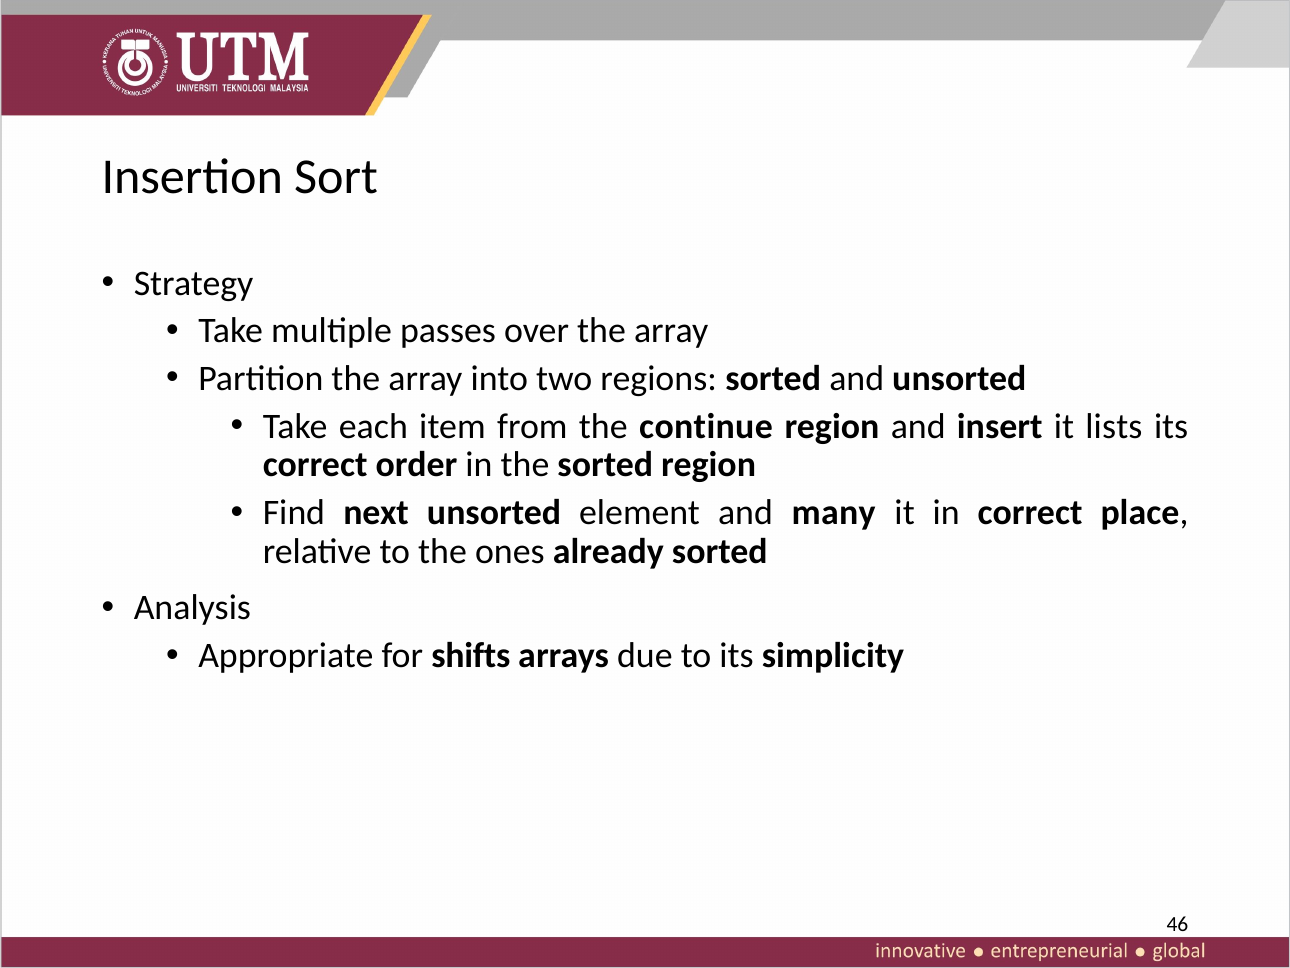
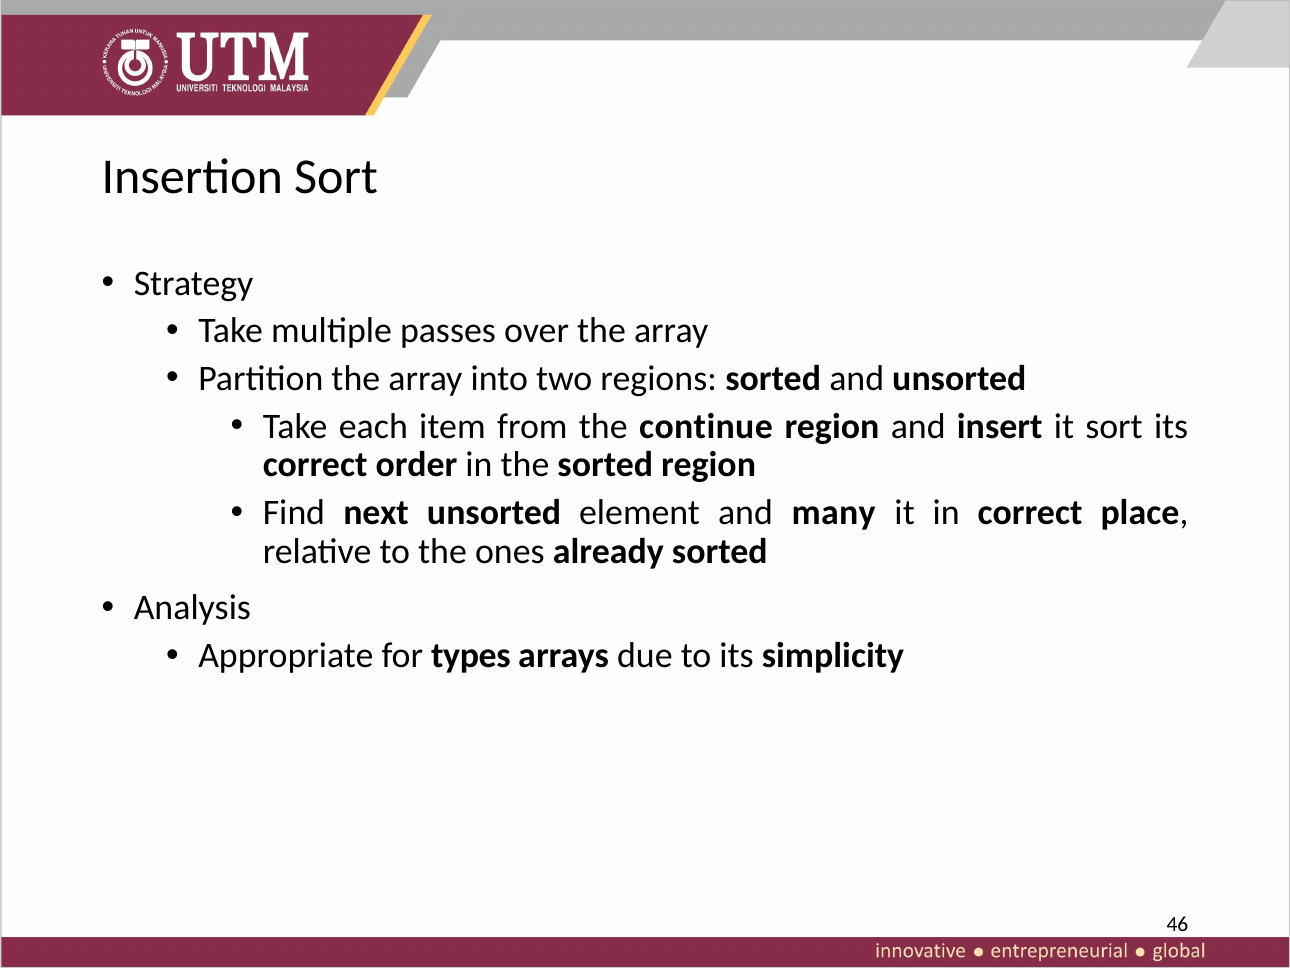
it lists: lists -> sort
shifts: shifts -> types
